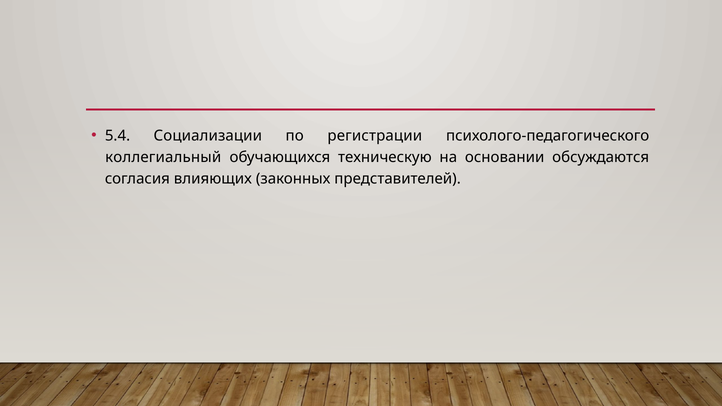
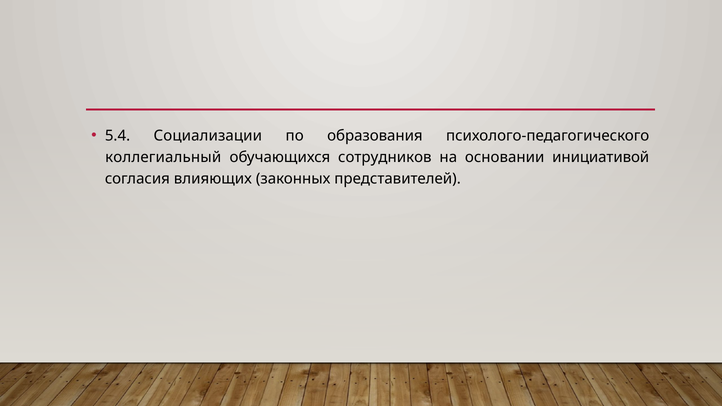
регистрации: регистрации -> образования
техническую: техническую -> сотрудников
обсуждаются: обсуждаются -> инициативой
